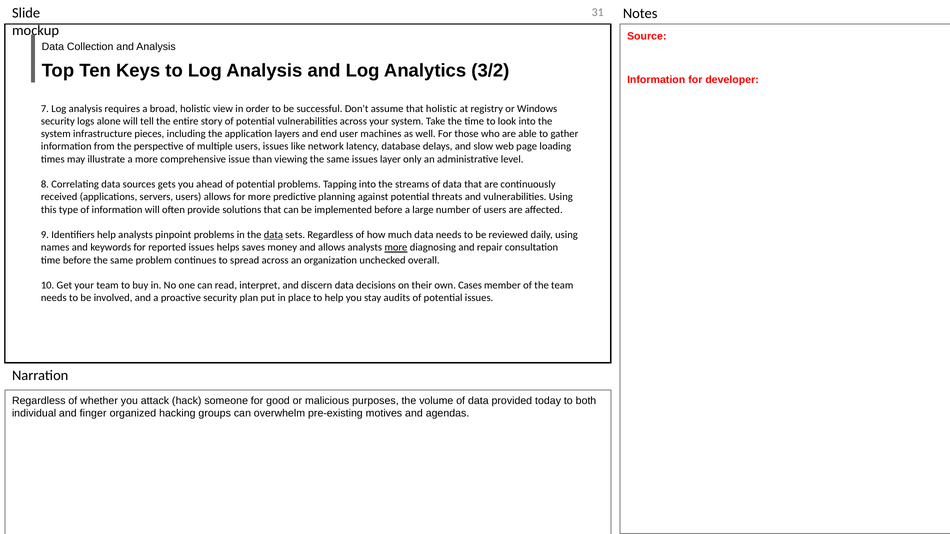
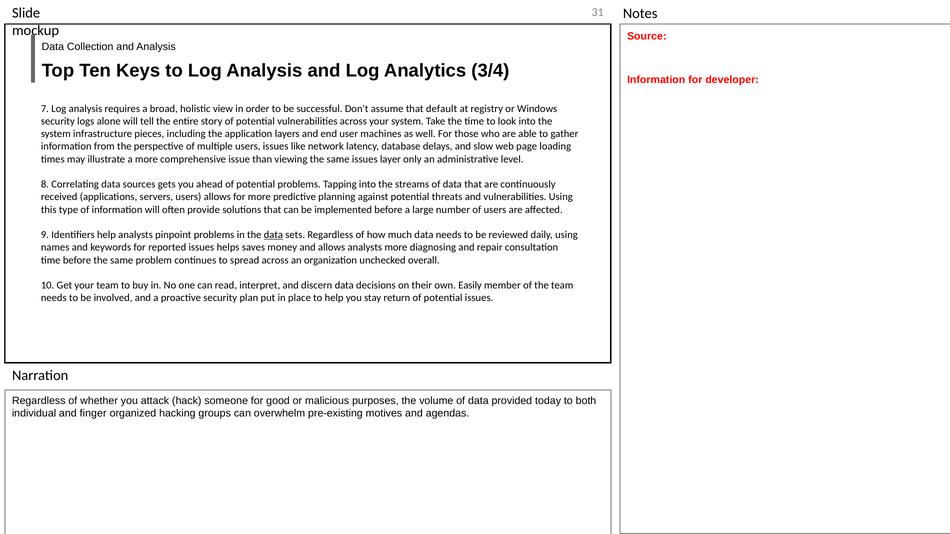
3/2: 3/2 -> 3/4
that holistic: holistic -> default
more at (396, 248) underline: present -> none
Cases: Cases -> Easily
audits: audits -> return
